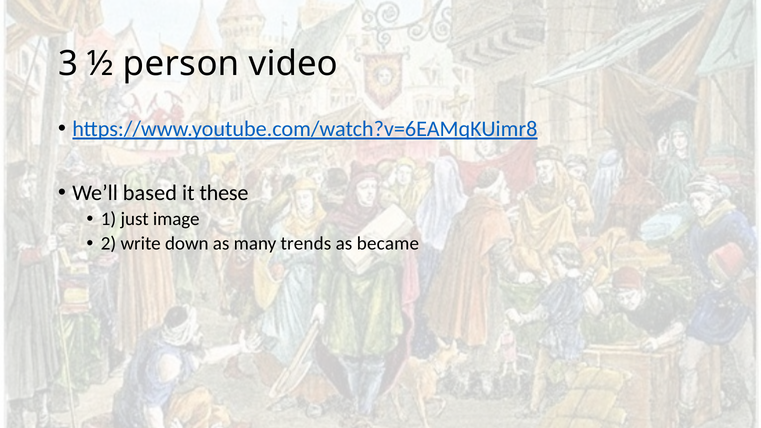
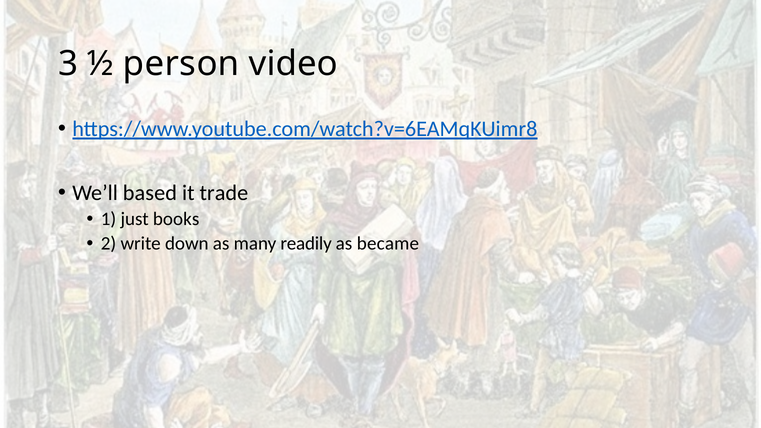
these: these -> trade
image: image -> books
trends: trends -> readily
